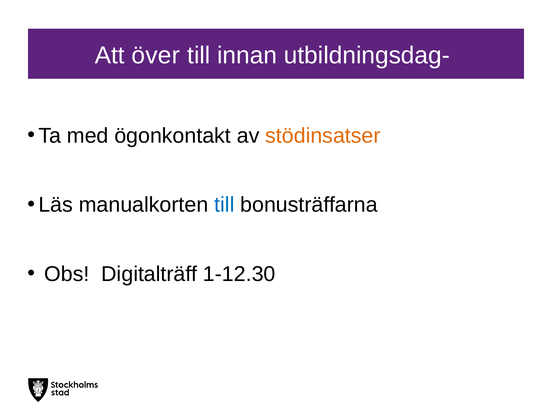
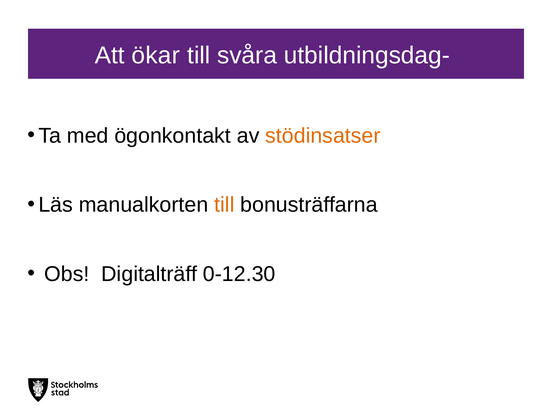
över: över -> ökar
innan: innan -> svåra
till at (224, 205) colour: blue -> orange
1-12.30: 1-12.30 -> 0-12.30
